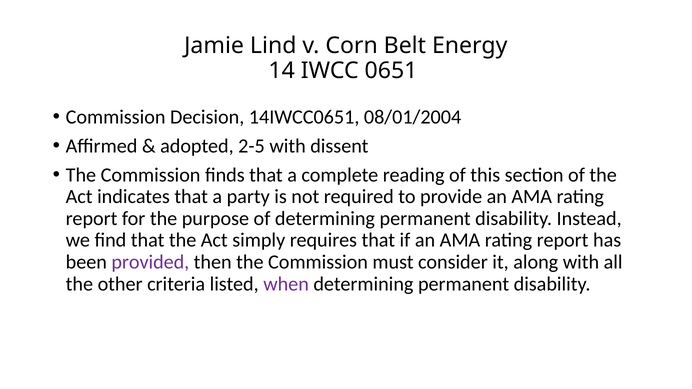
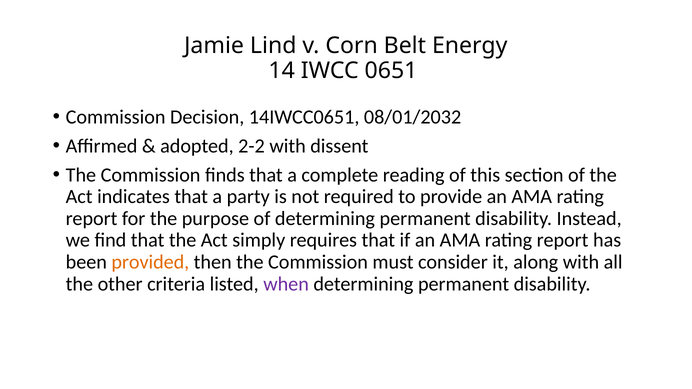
08/01/2004: 08/01/2004 -> 08/01/2032
2-5: 2-5 -> 2-2
provided colour: purple -> orange
